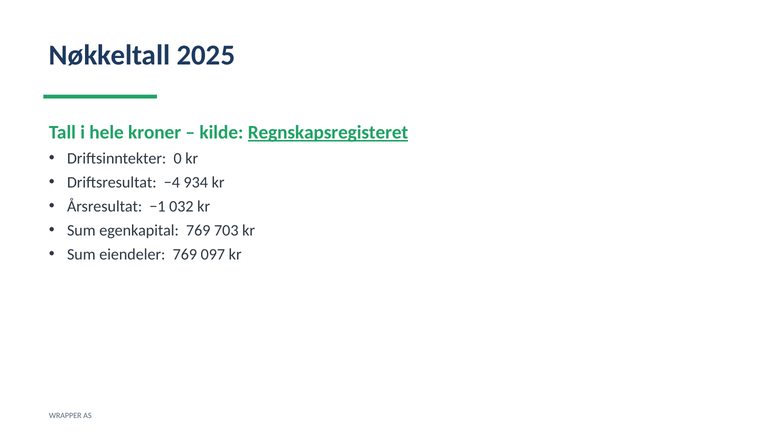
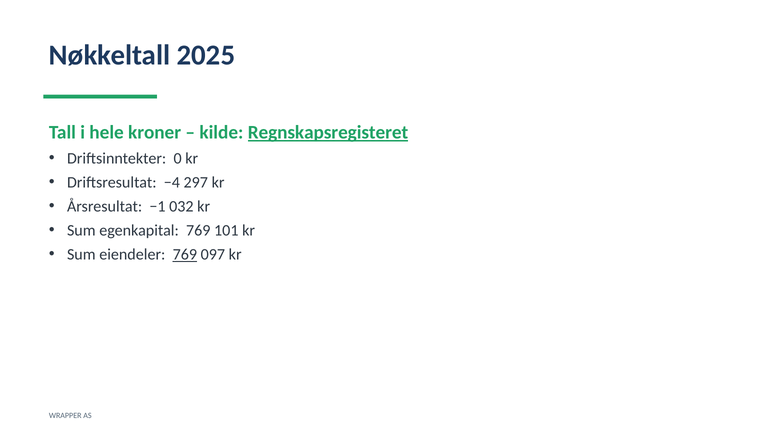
934: 934 -> 297
703: 703 -> 101
769 at (185, 255) underline: none -> present
